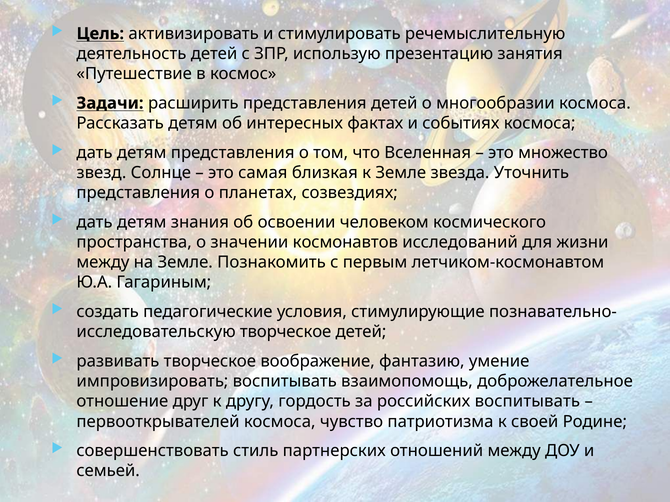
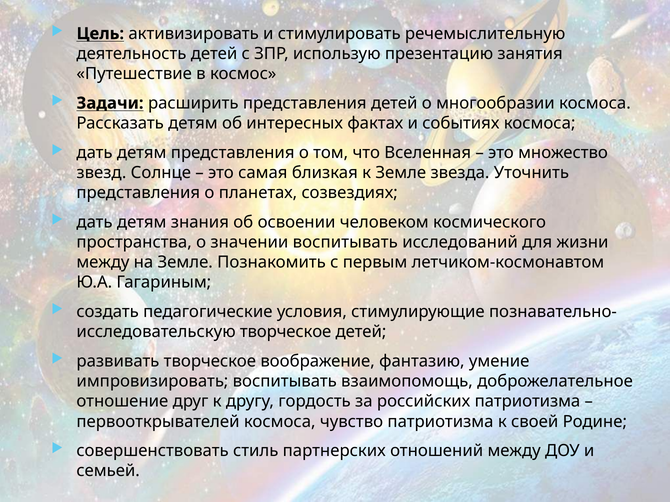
значении космонавтов: космонавтов -> воспитывать
российских воспитывать: воспитывать -> патриотизма
